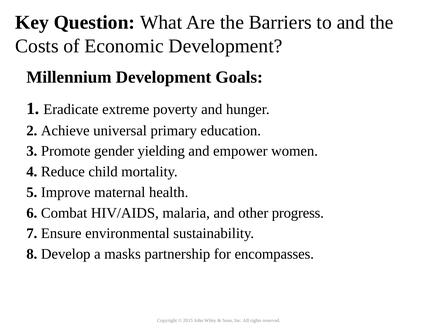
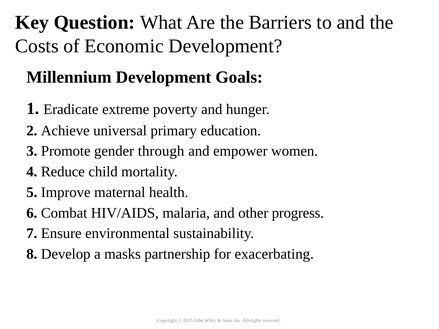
yielding: yielding -> through
encompasses: encompasses -> exacerbating
